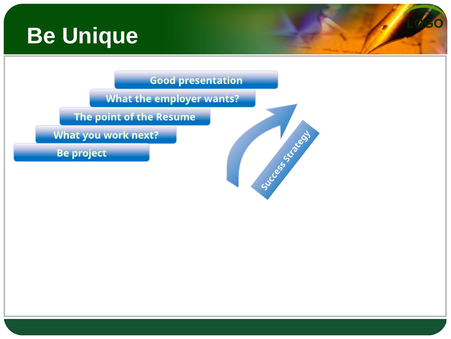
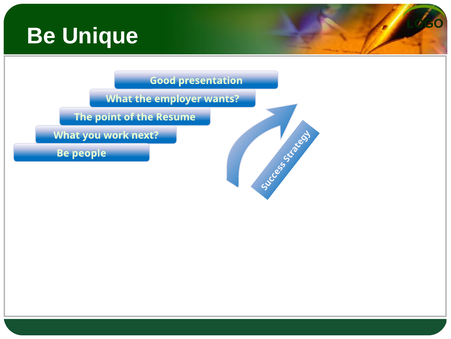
project: project -> people
